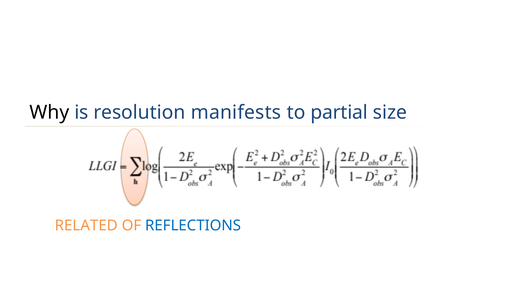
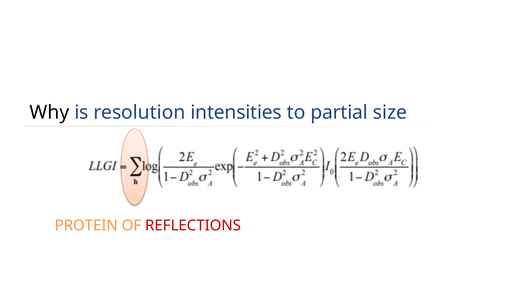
manifests: manifests -> intensities
RELATED: RELATED -> PROTEIN
REFLECTIONS colour: blue -> red
